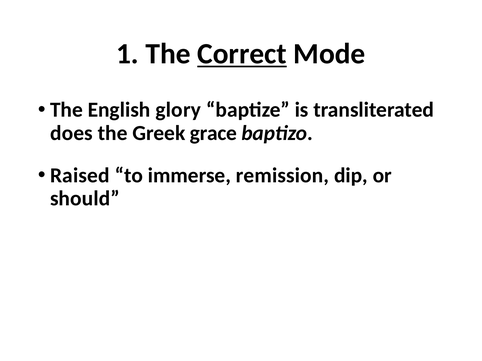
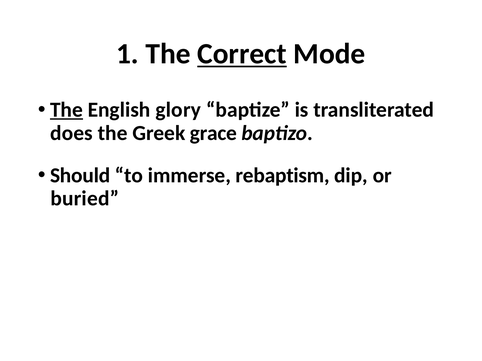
The at (66, 110) underline: none -> present
Raised: Raised -> Should
remission: remission -> rebaptism
should: should -> buried
